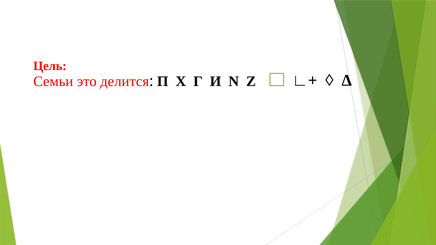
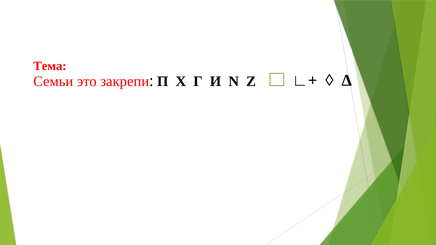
Цель: Цель -> Тема
делится: делится -> закрепи
